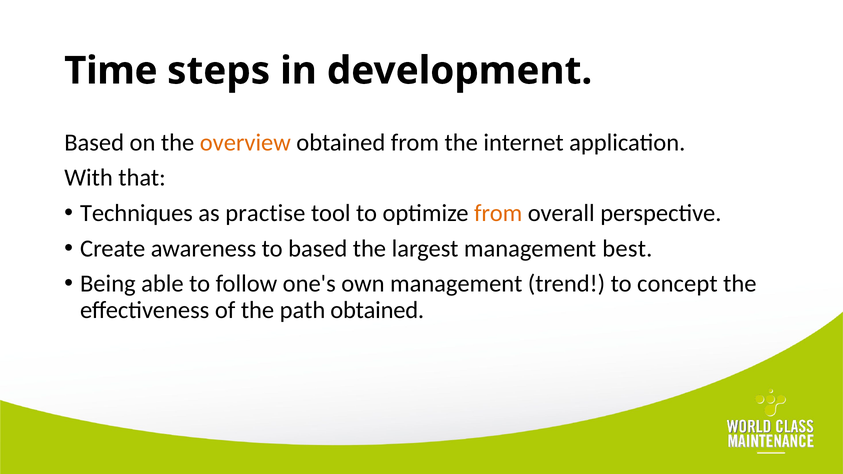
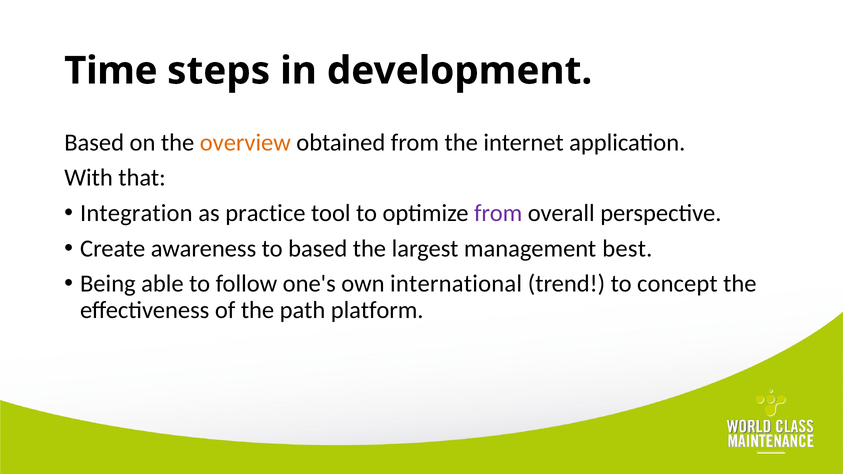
Techniques: Techniques -> Integration
practise: practise -> practice
from at (498, 213) colour: orange -> purple
own management: management -> international
path obtained: obtained -> platform
